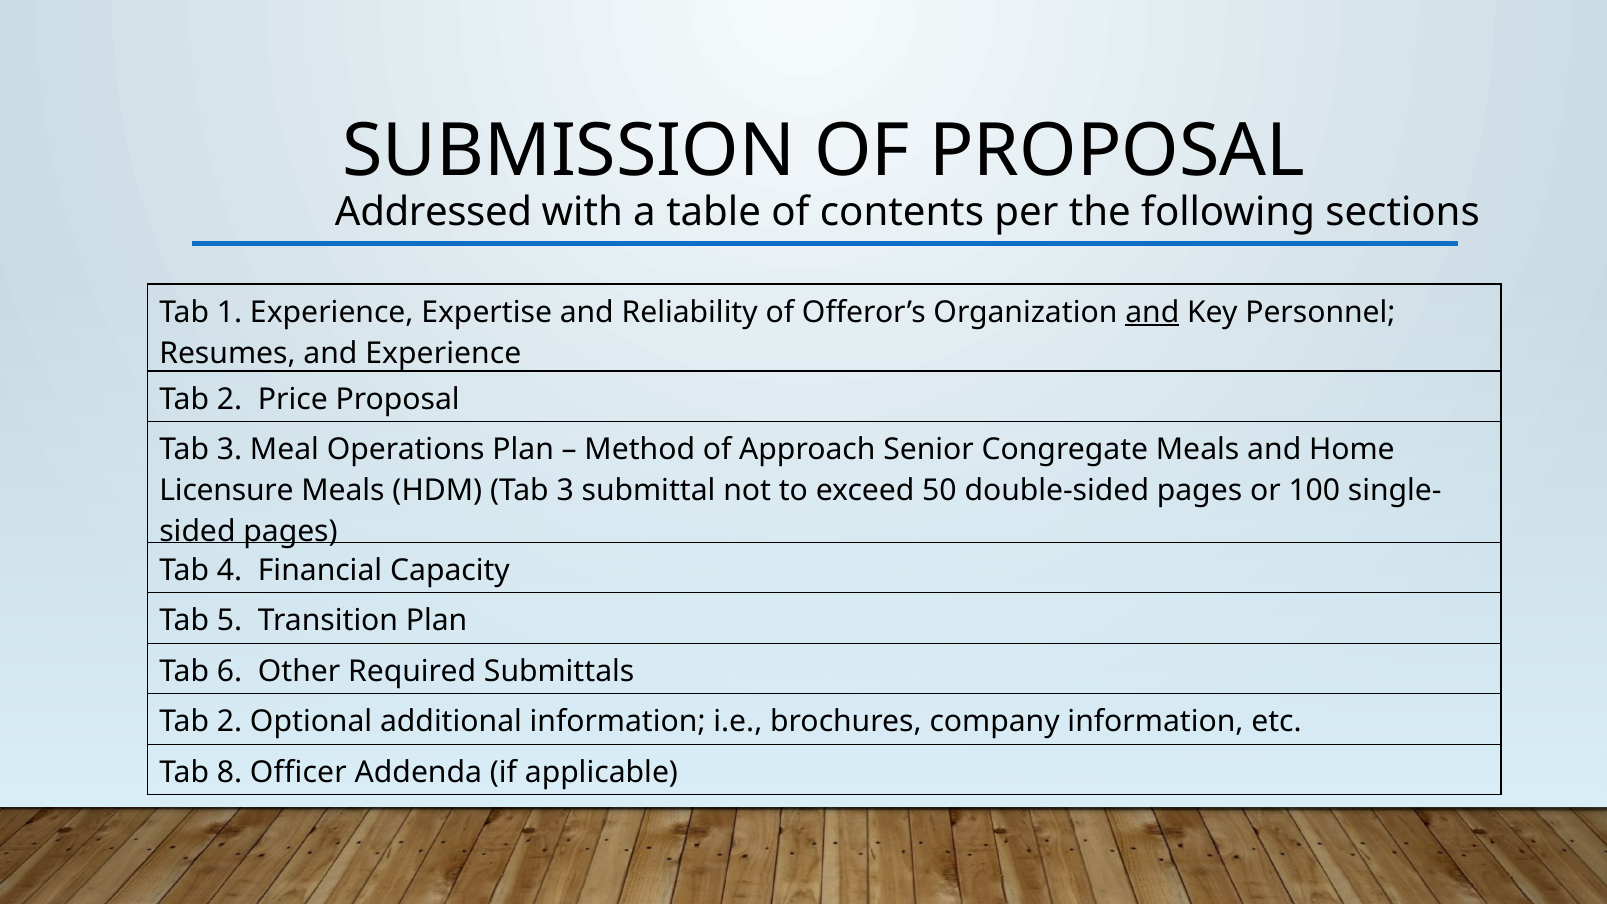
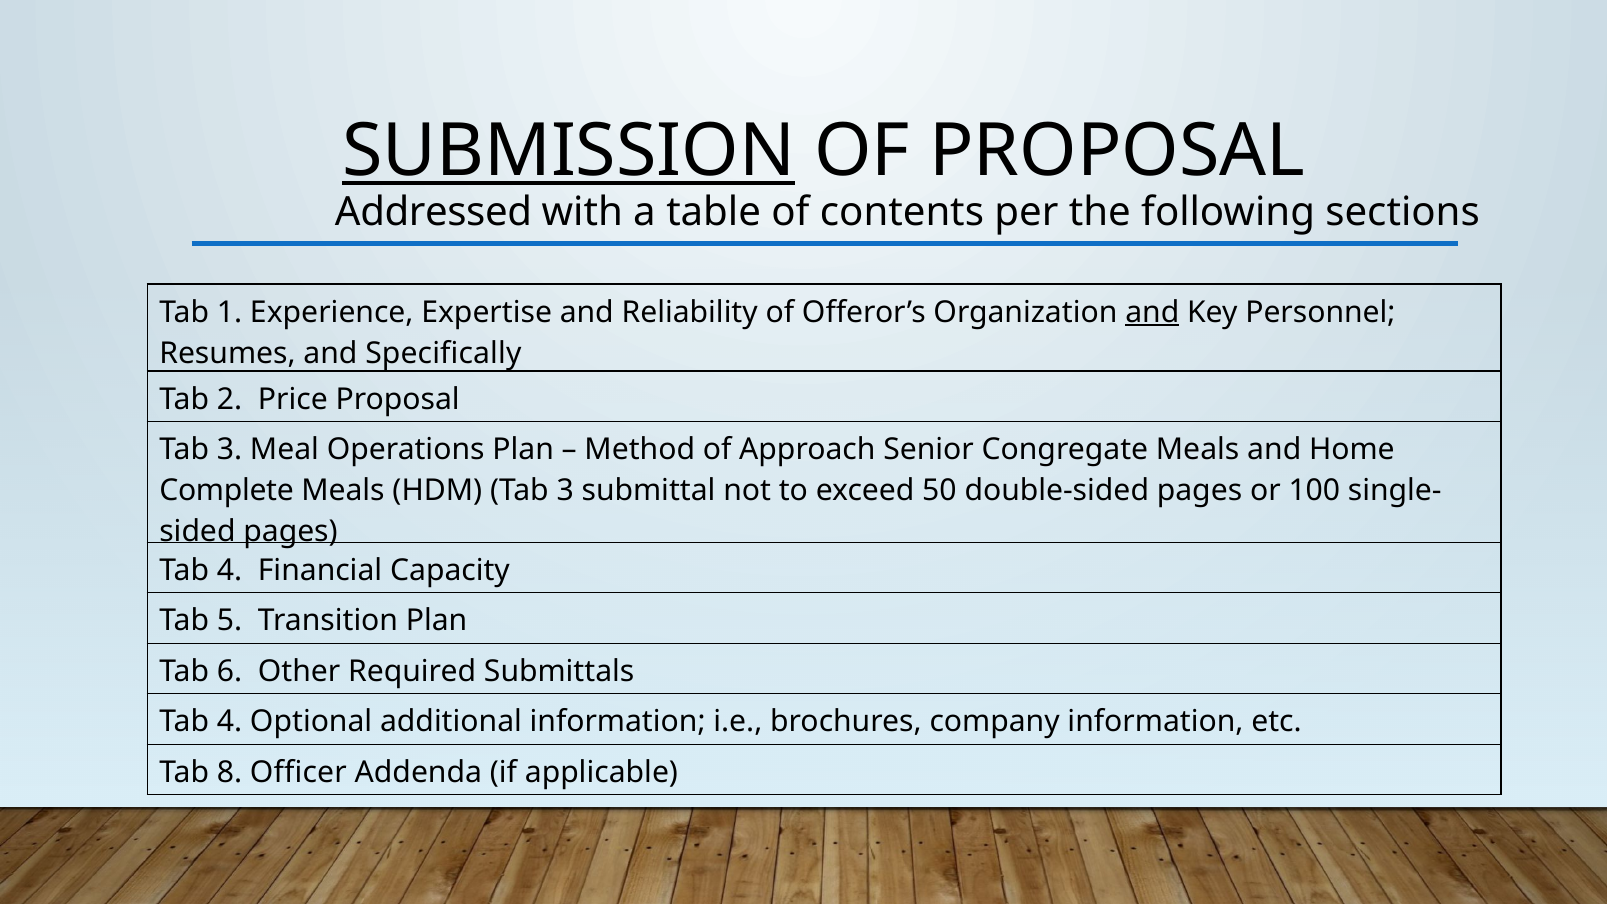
SUBMISSION underline: none -> present
and Experience: Experience -> Specifically
Licensure: Licensure -> Complete
2 at (230, 722): 2 -> 4
